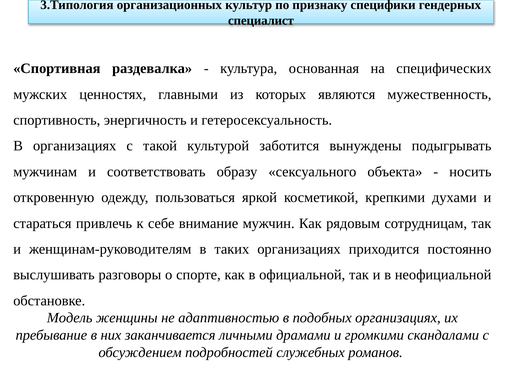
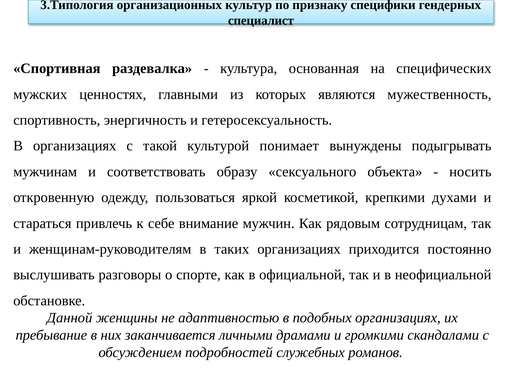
заботится: заботится -> понимает
Модель: Модель -> Данной
